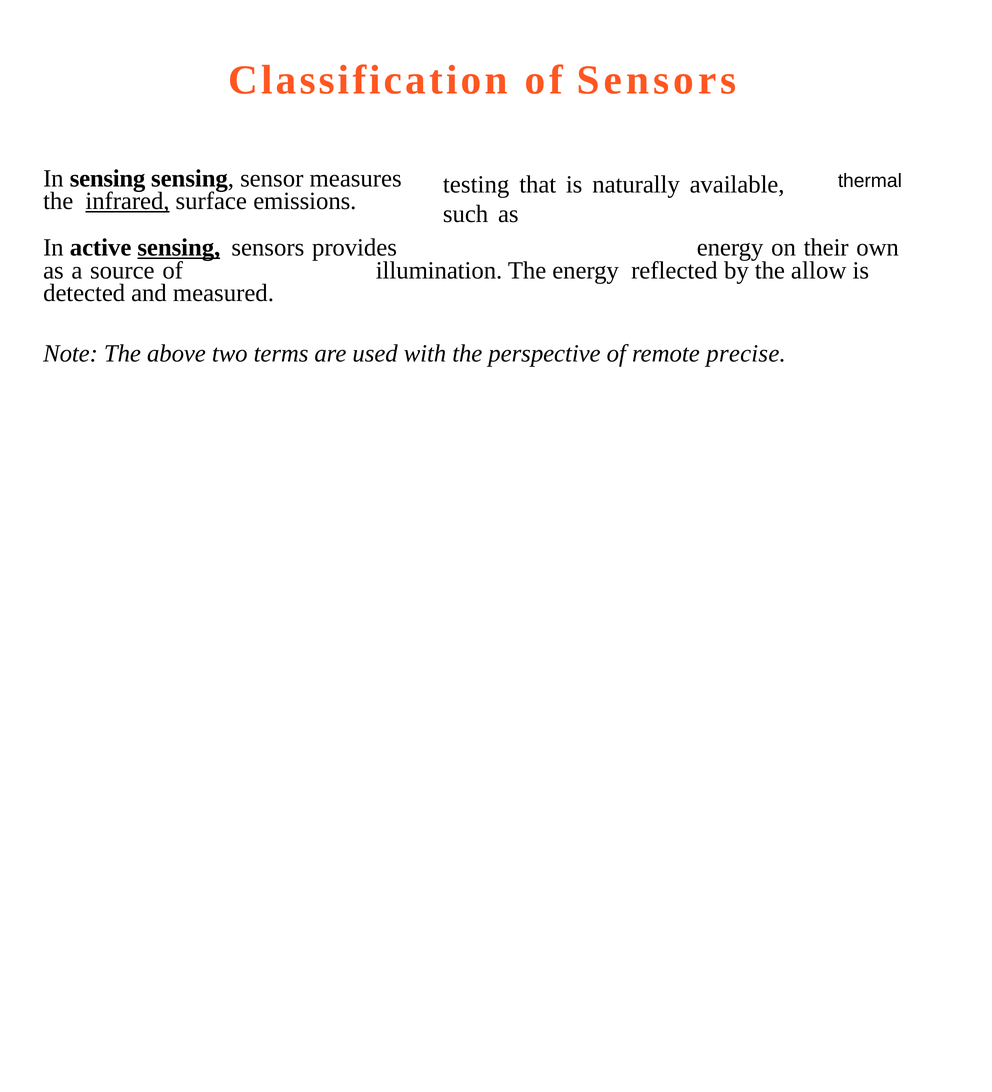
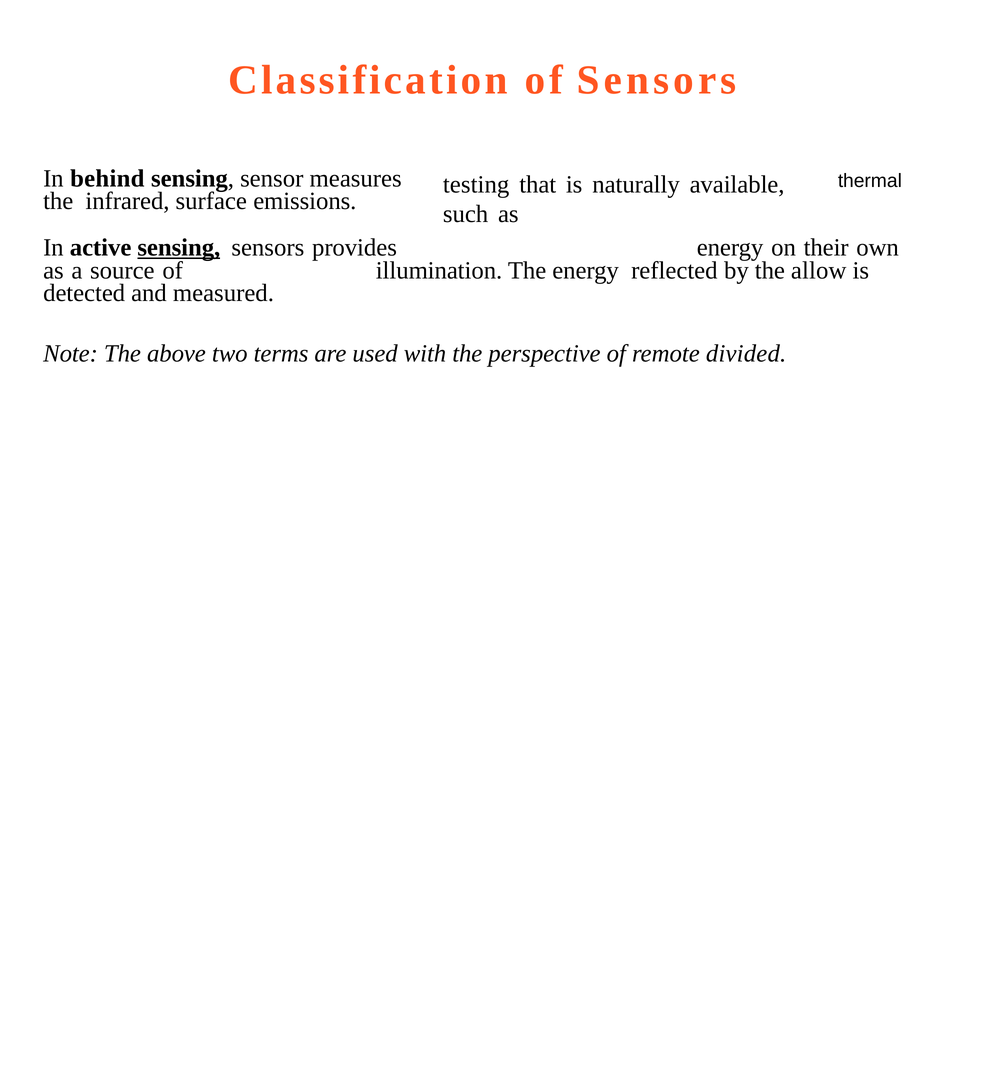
In sensing: sensing -> behind
infrared underline: present -> none
precise: precise -> divided
